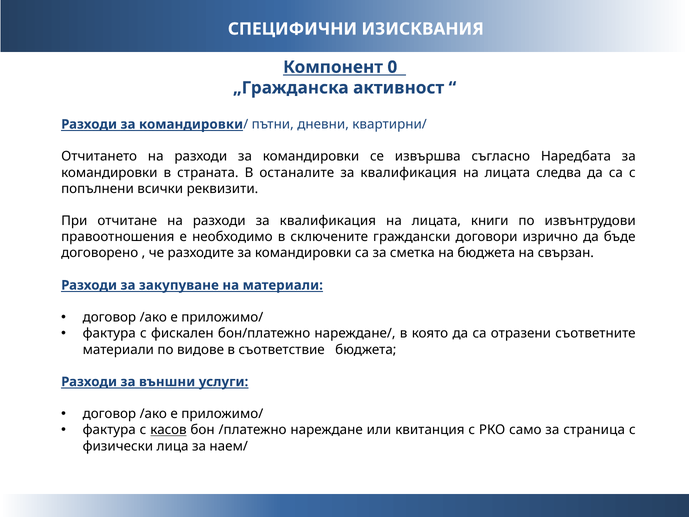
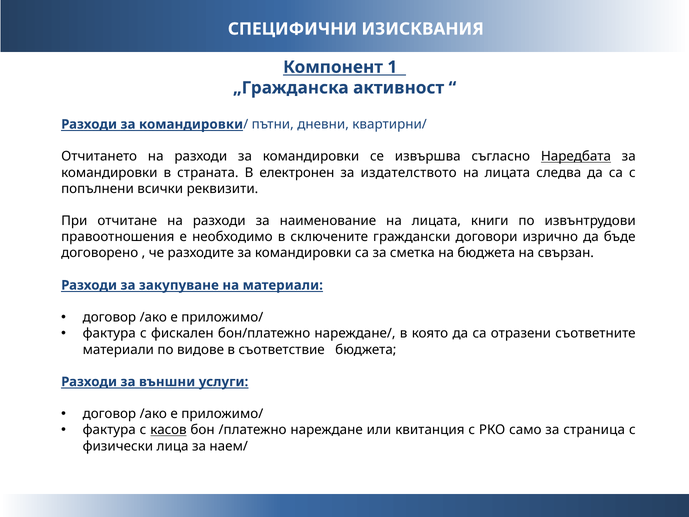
0: 0 -> 1
Наредбата underline: none -> present
останалите: останалите -> електронен
квалификация at (409, 172): квалификация -> издателството
разходи за квалификация: квалификация -> наименование
